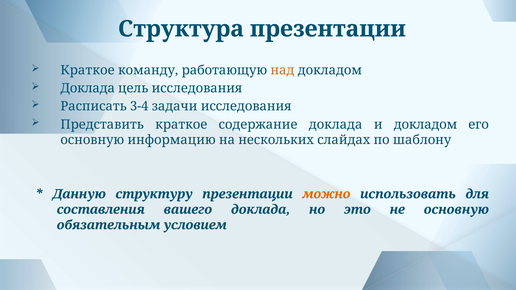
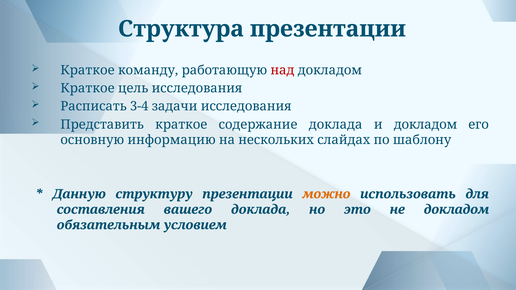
над colour: orange -> red
Доклада at (88, 88): Доклада -> Краткое
не основную: основную -> докладом
